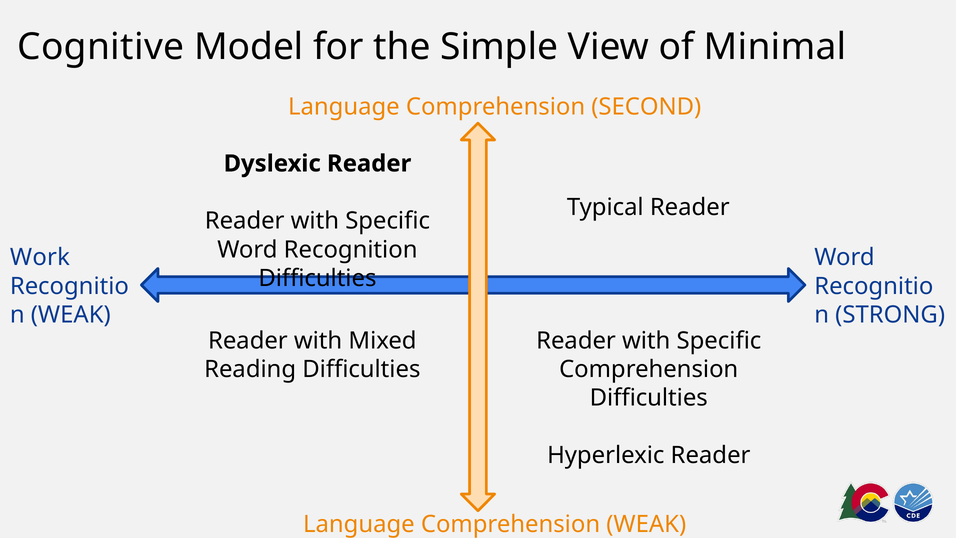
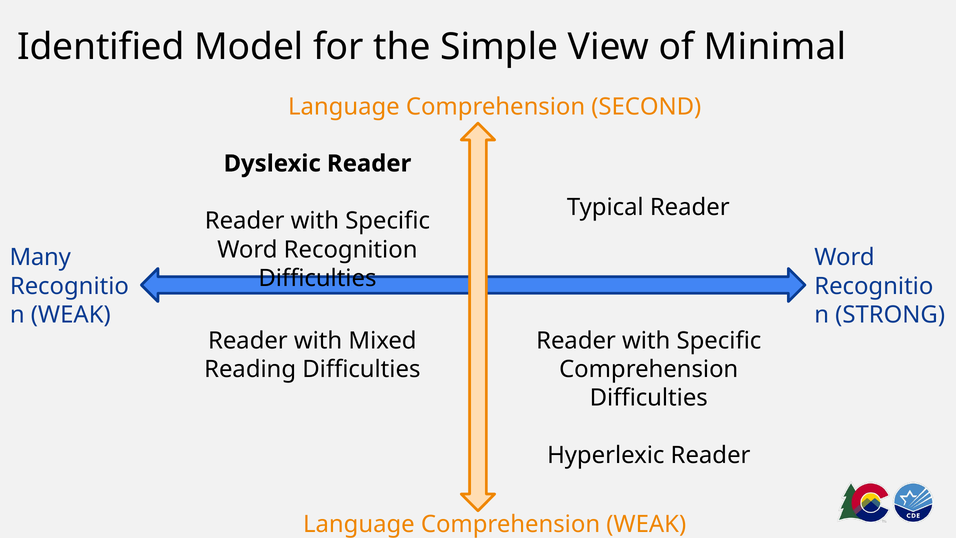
Cognitive: Cognitive -> Identified
Work: Work -> Many
